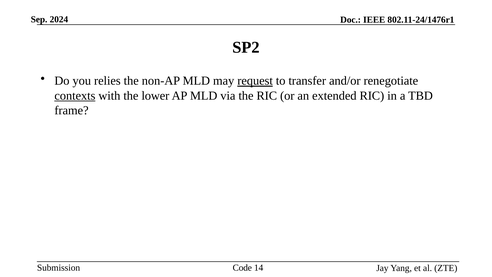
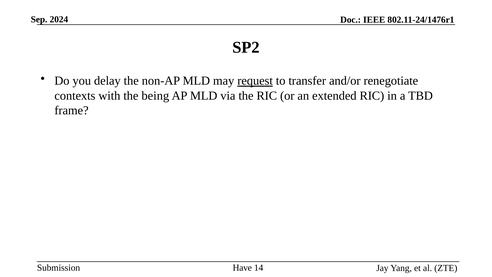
relies: relies -> delay
contexts underline: present -> none
lower: lower -> being
Code: Code -> Have
